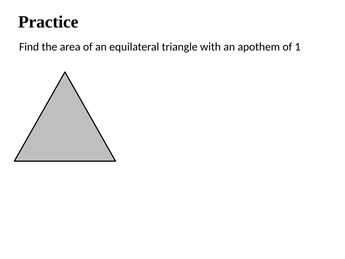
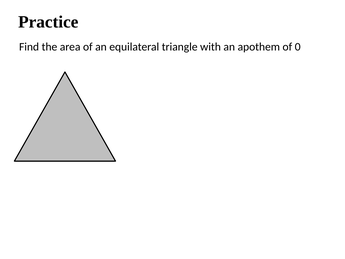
1: 1 -> 0
